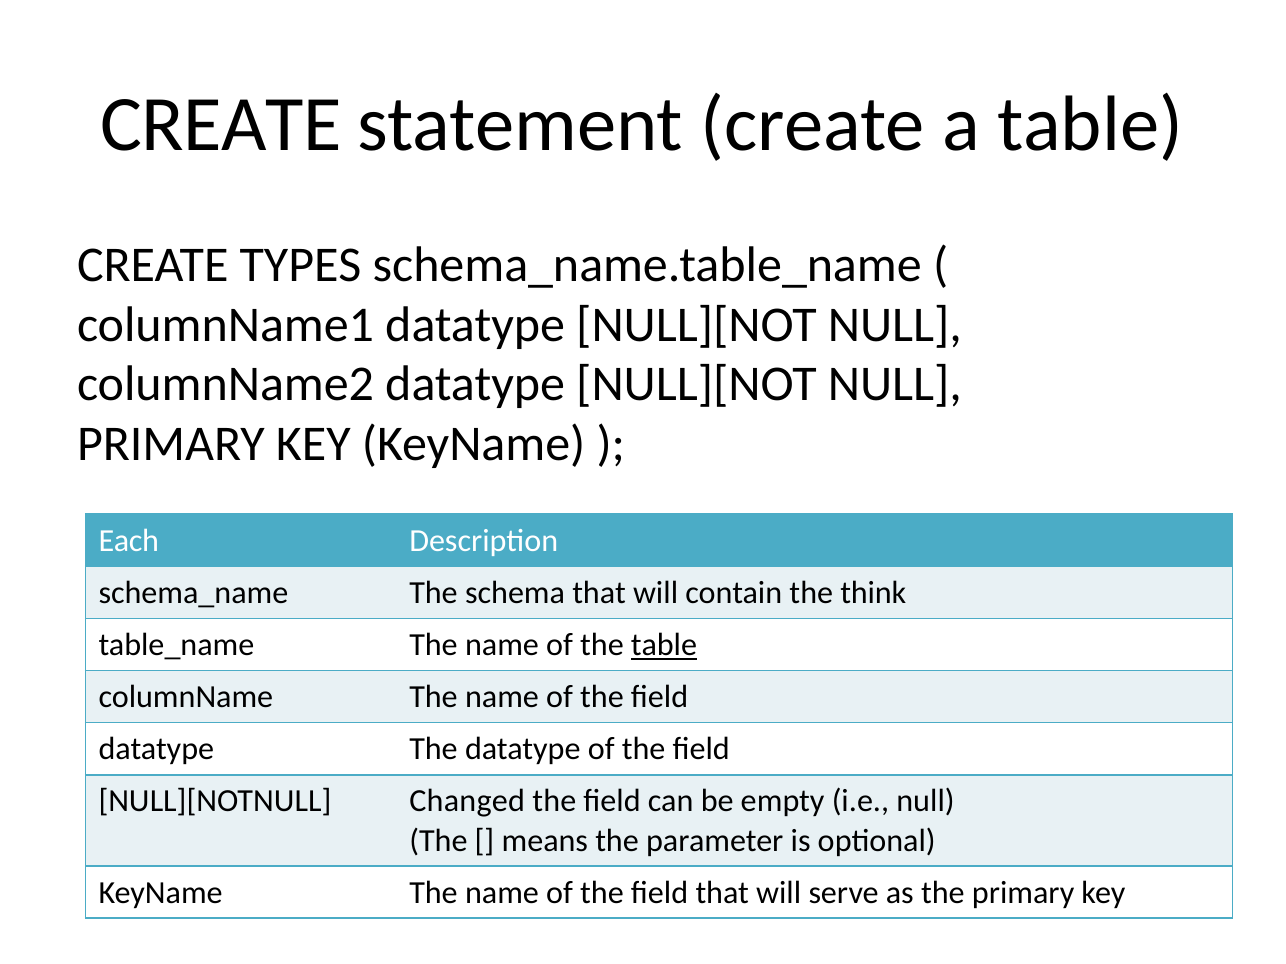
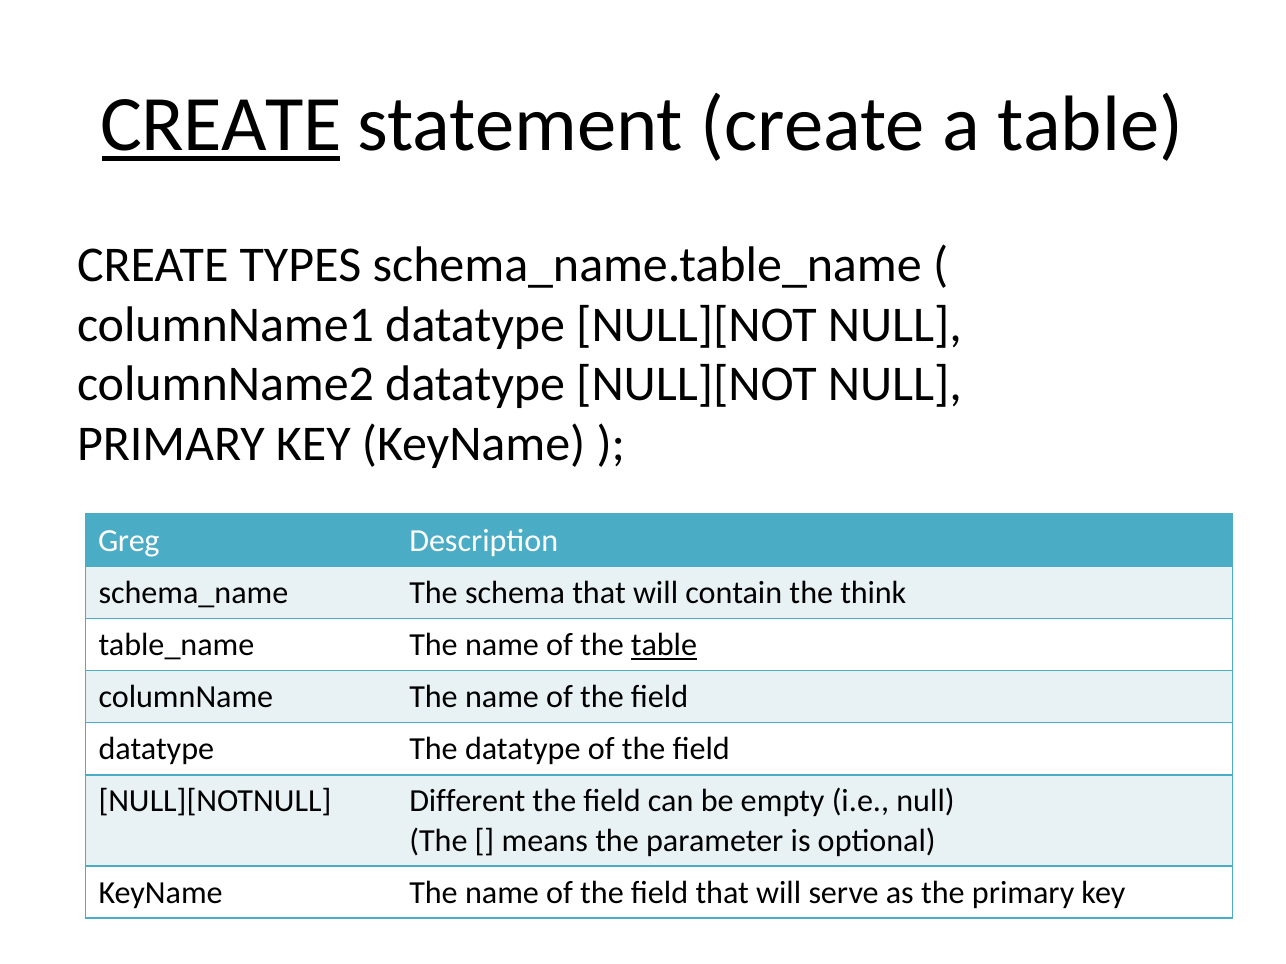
CREATE at (221, 124) underline: none -> present
Each: Each -> Greg
Changed: Changed -> Different
